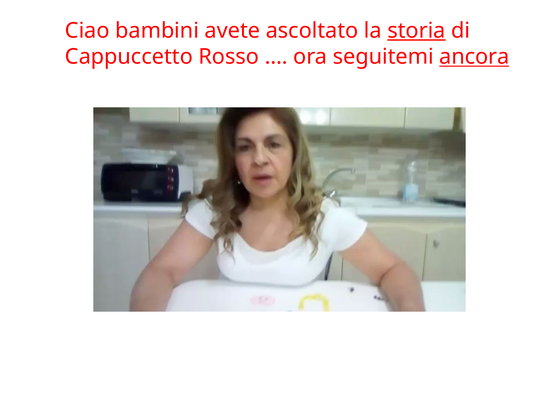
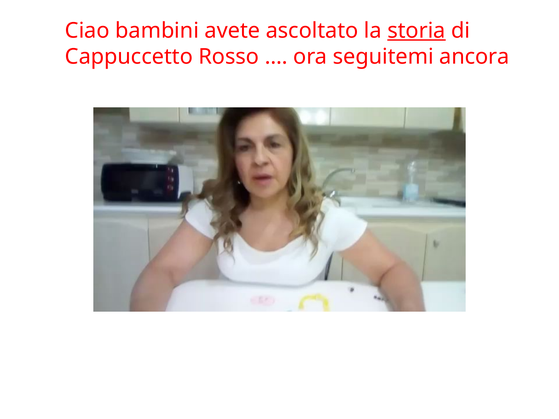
ancora underline: present -> none
